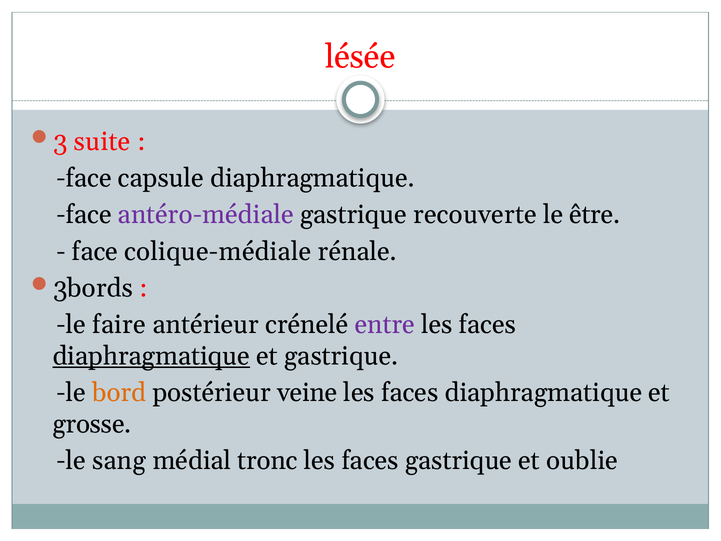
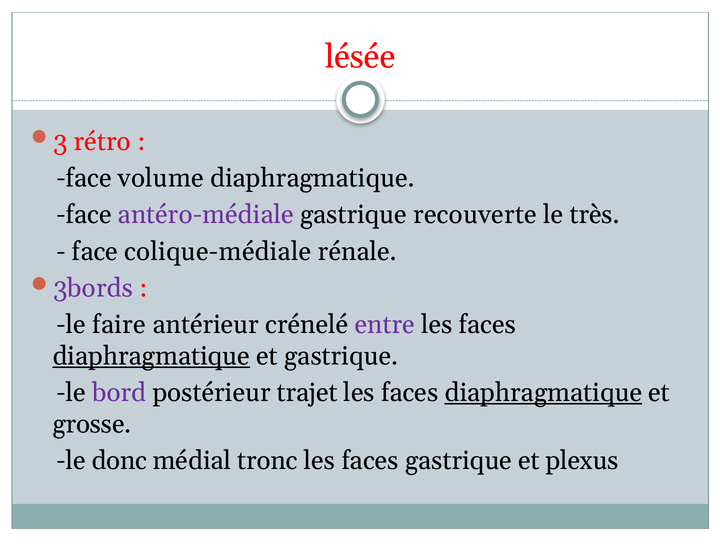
suite: suite -> rétro
capsule: capsule -> volume
être: être -> très
3bords colour: black -> purple
bord colour: orange -> purple
veine: veine -> trajet
diaphragmatique at (543, 393) underline: none -> present
sang: sang -> donc
oublie: oublie -> plexus
